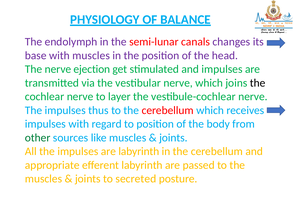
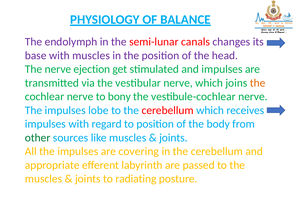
the at (258, 83) colour: black -> orange
layer: layer -> bony
thus: thus -> lobe
are labyrinth: labyrinth -> covering
secreted: secreted -> radiating
